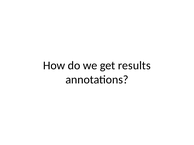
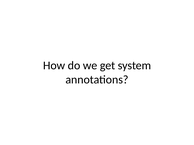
results: results -> system
